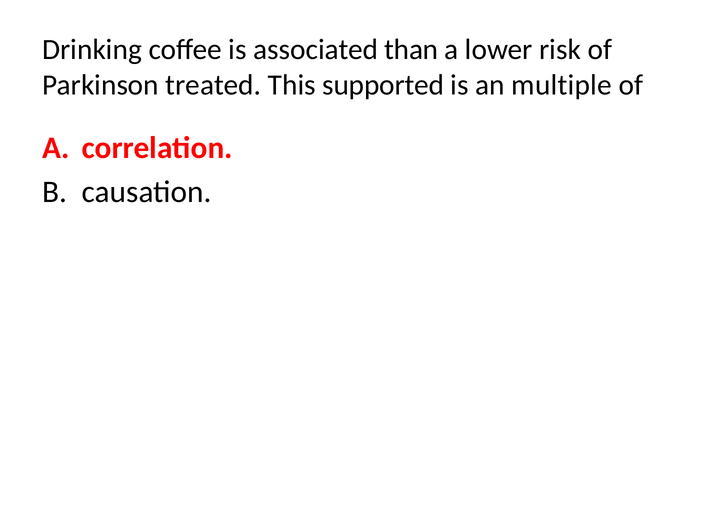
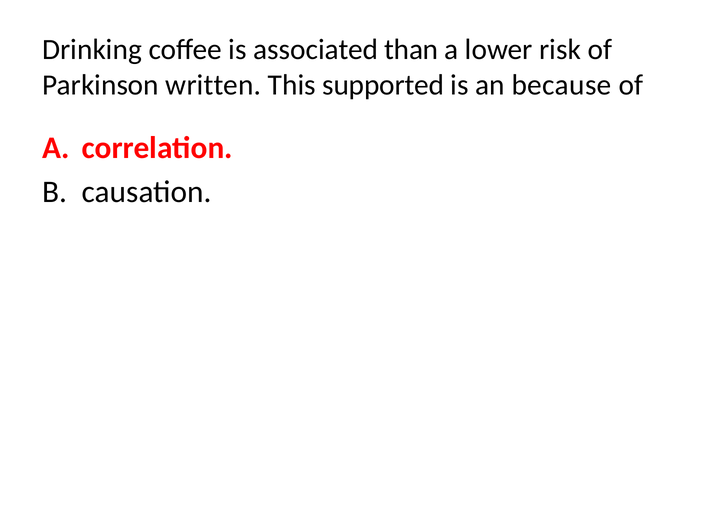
treated: treated -> written
multiple: multiple -> because
